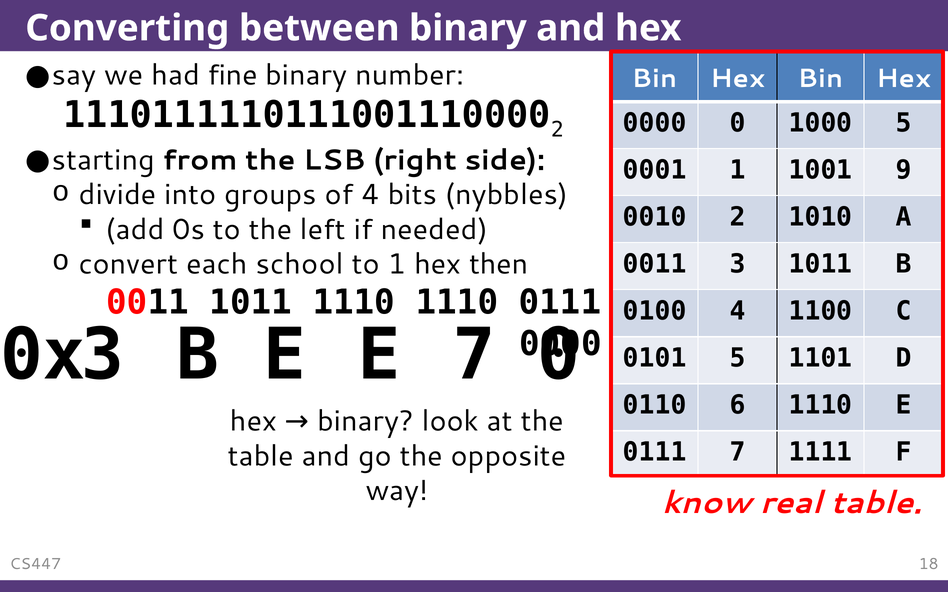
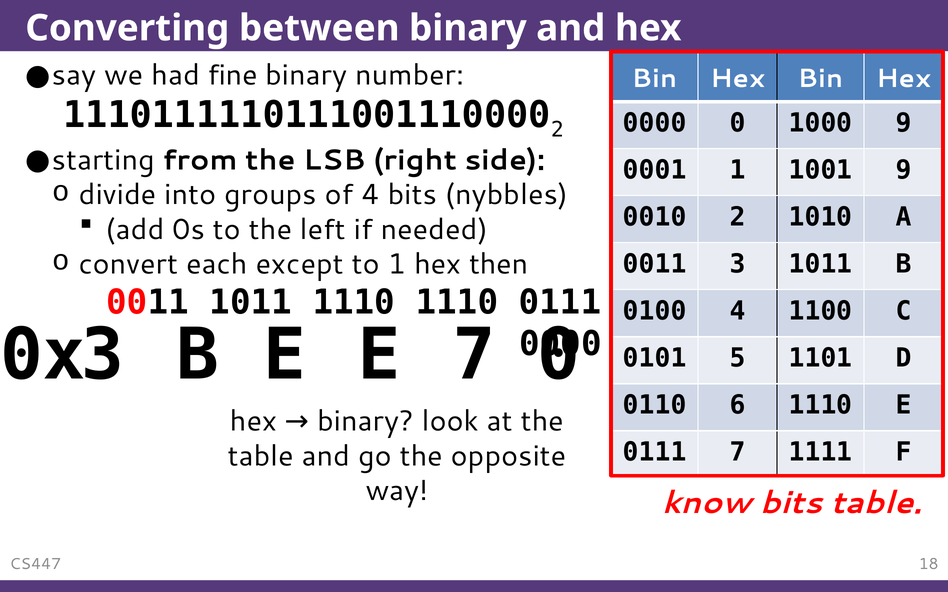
1000 5: 5 -> 9
school: school -> except
know real: real -> bits
